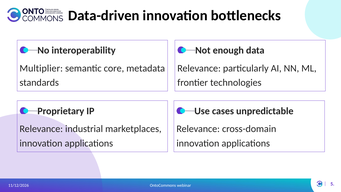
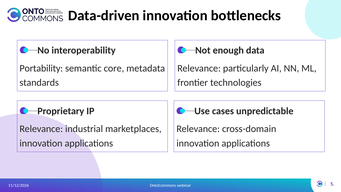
Multiplier: Multiplier -> Portability
